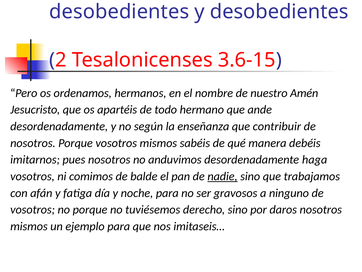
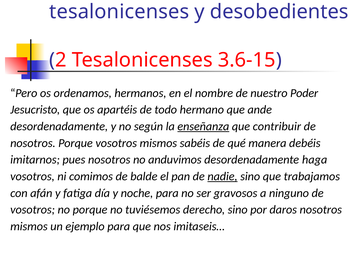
desobedientes at (119, 12): desobedientes -> tesalonicenses
Amén: Amén -> Poder
enseñanza underline: none -> present
